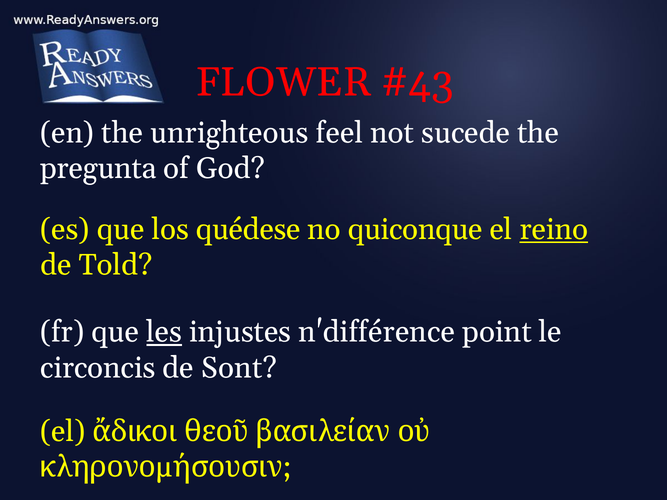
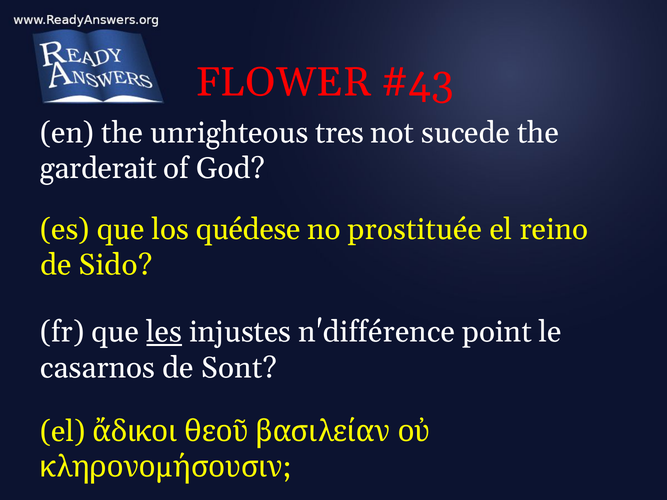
feel: feel -> tres
pregunta: pregunta -> garderait
quiconque: quiconque -> prostituée
reino underline: present -> none
Told: Told -> Sido
circoncis: circoncis -> casarnos
